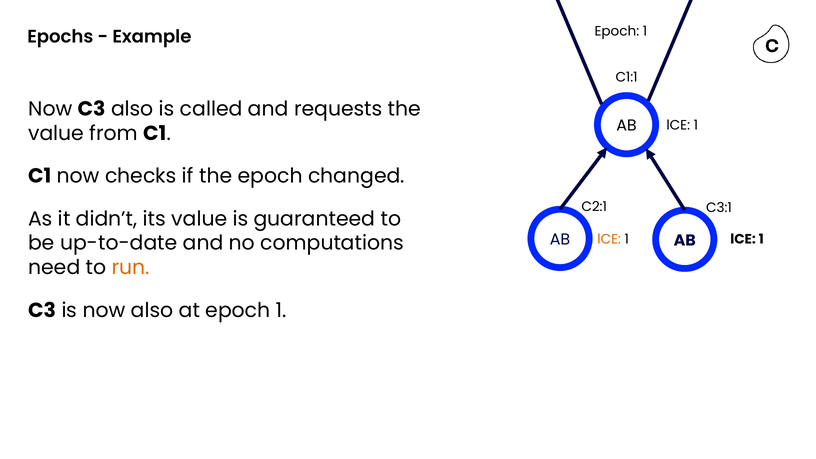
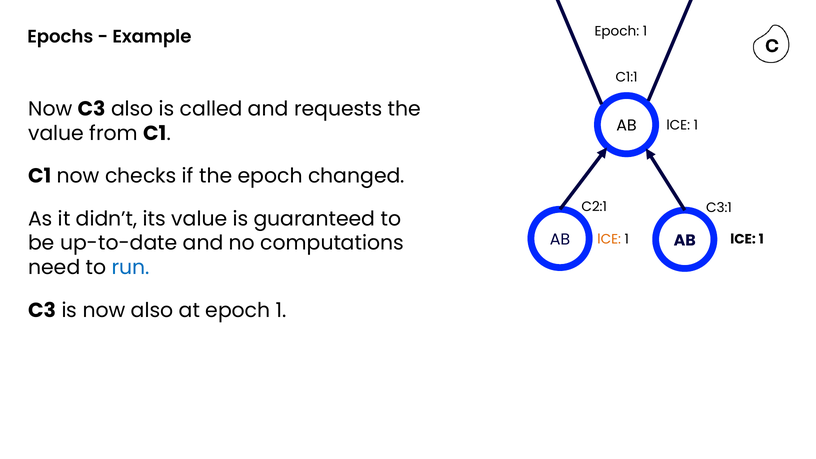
run colour: orange -> blue
